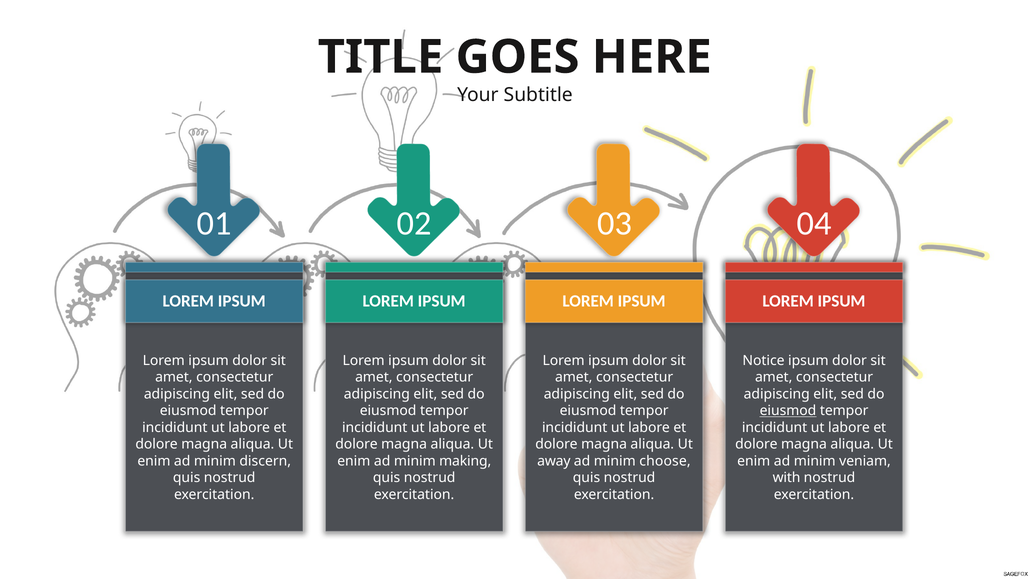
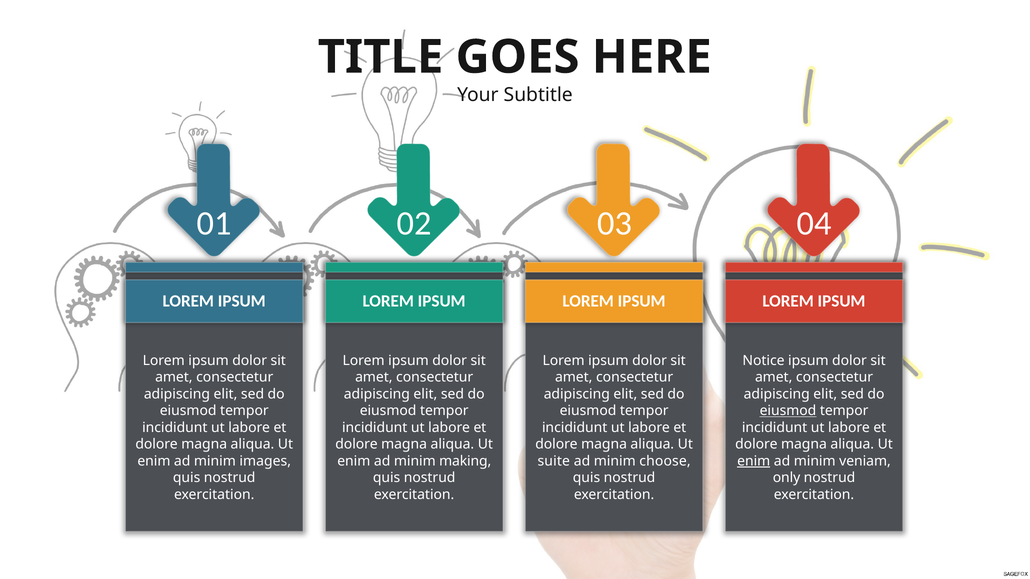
discern: discern -> images
away: away -> suite
enim at (754, 461) underline: none -> present
with: with -> only
